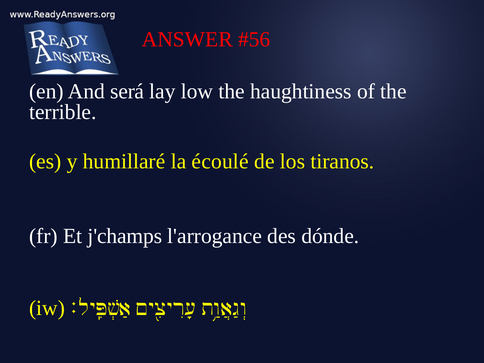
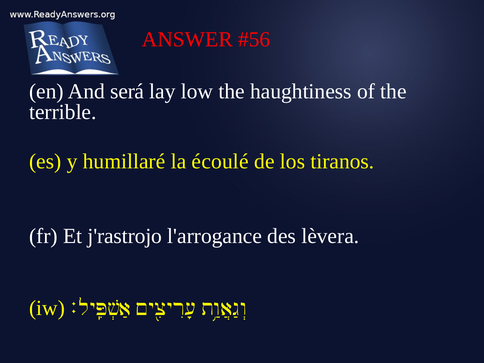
j'champs: j'champs -> j'rastrojo
dónde: dónde -> lèvera
